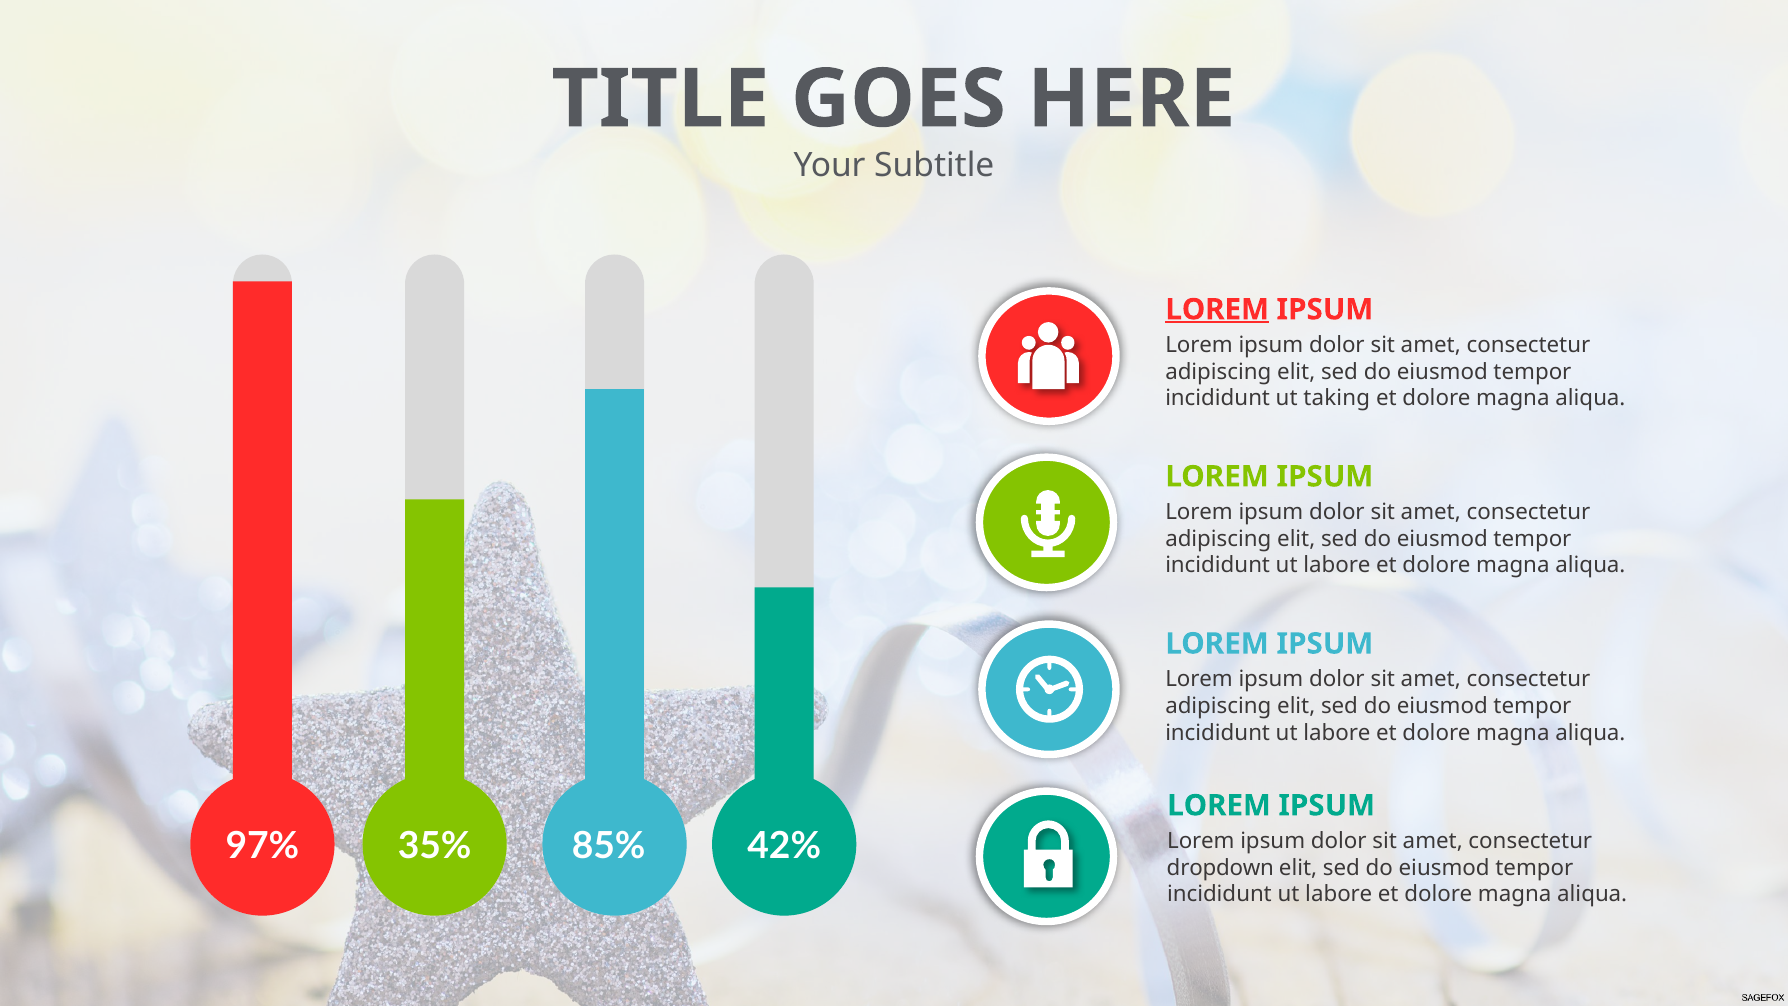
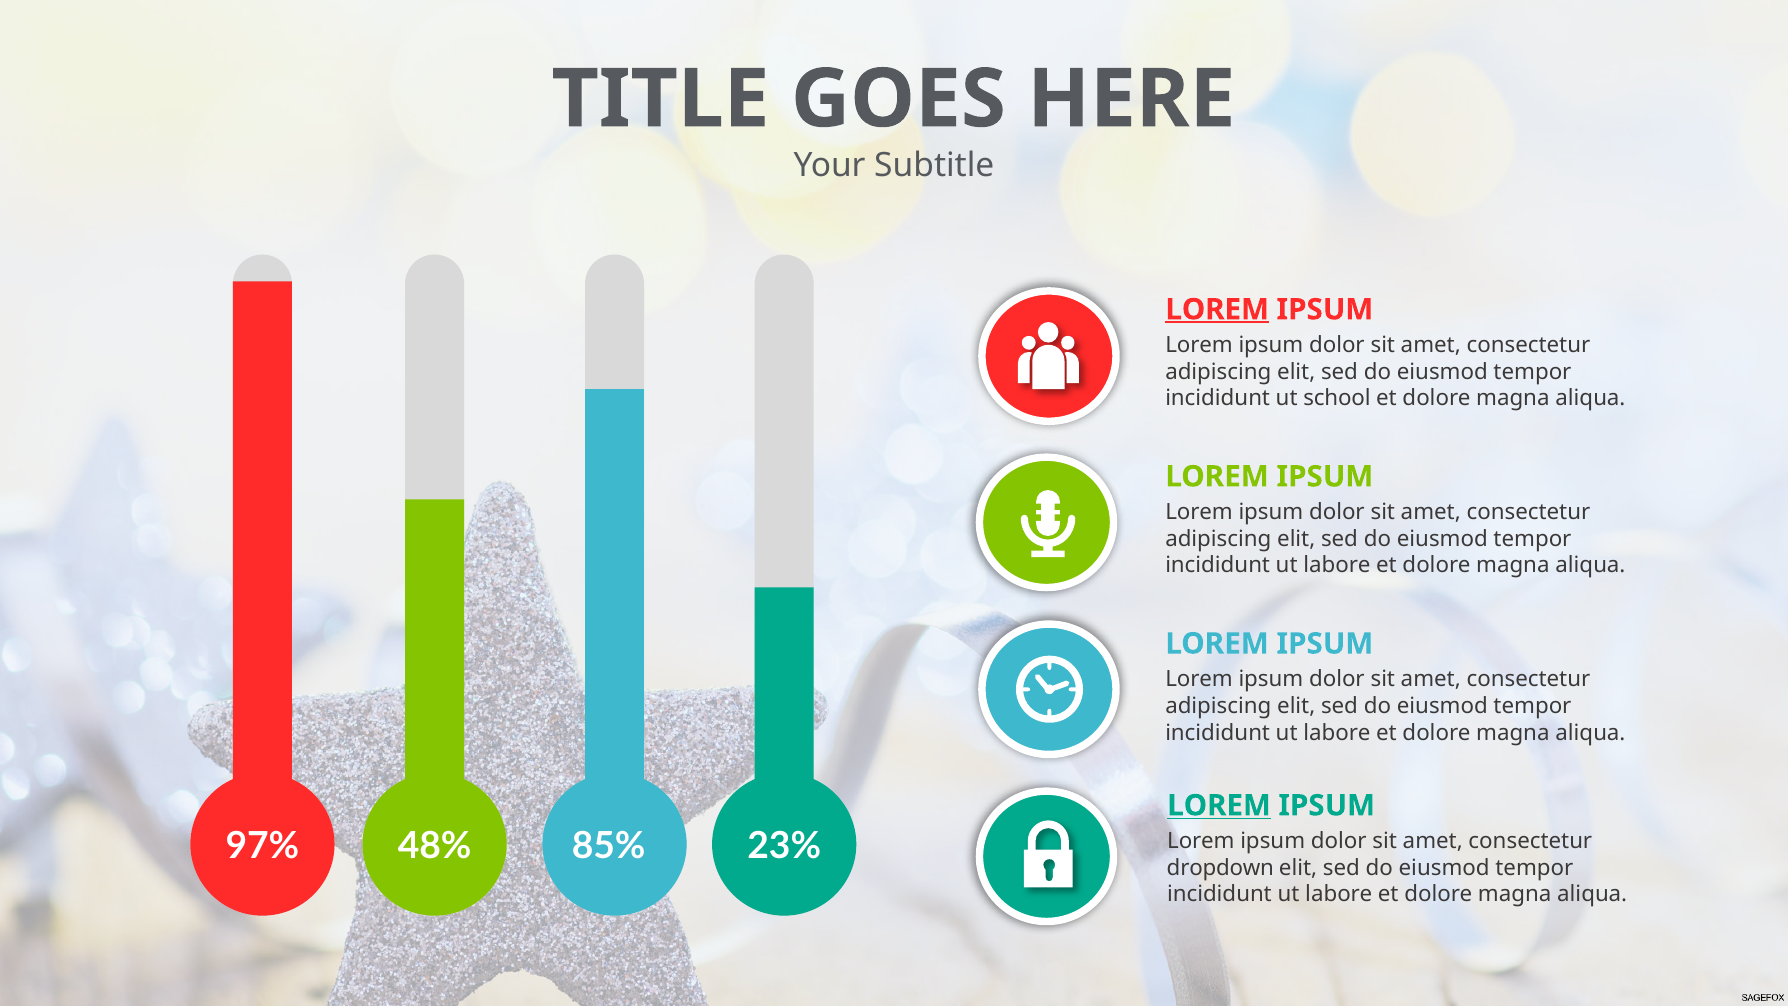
taking: taking -> school
LOREM at (1219, 805) underline: none -> present
35%: 35% -> 48%
42%: 42% -> 23%
